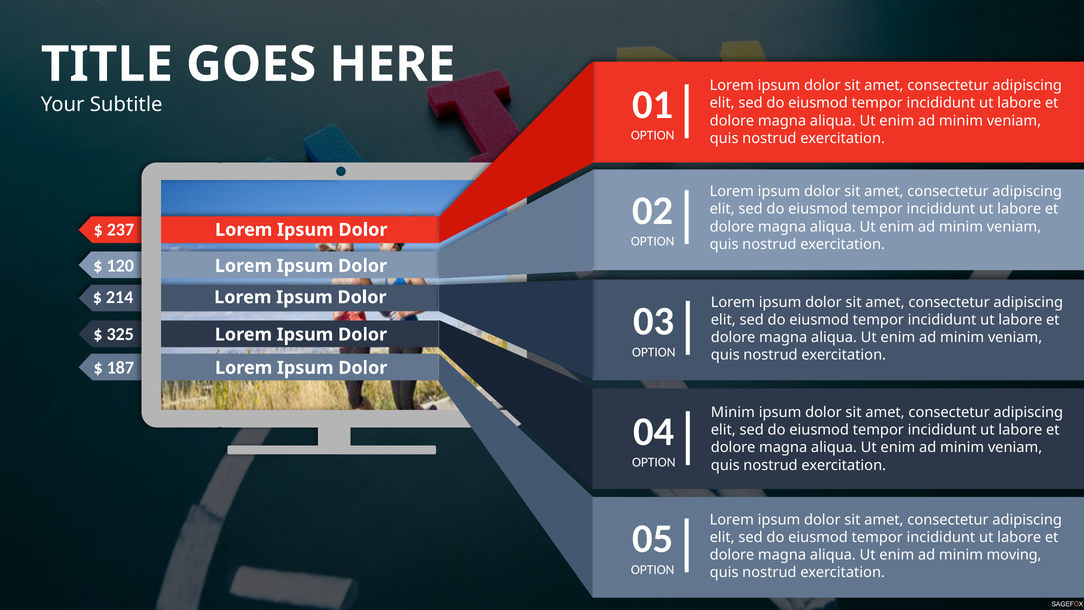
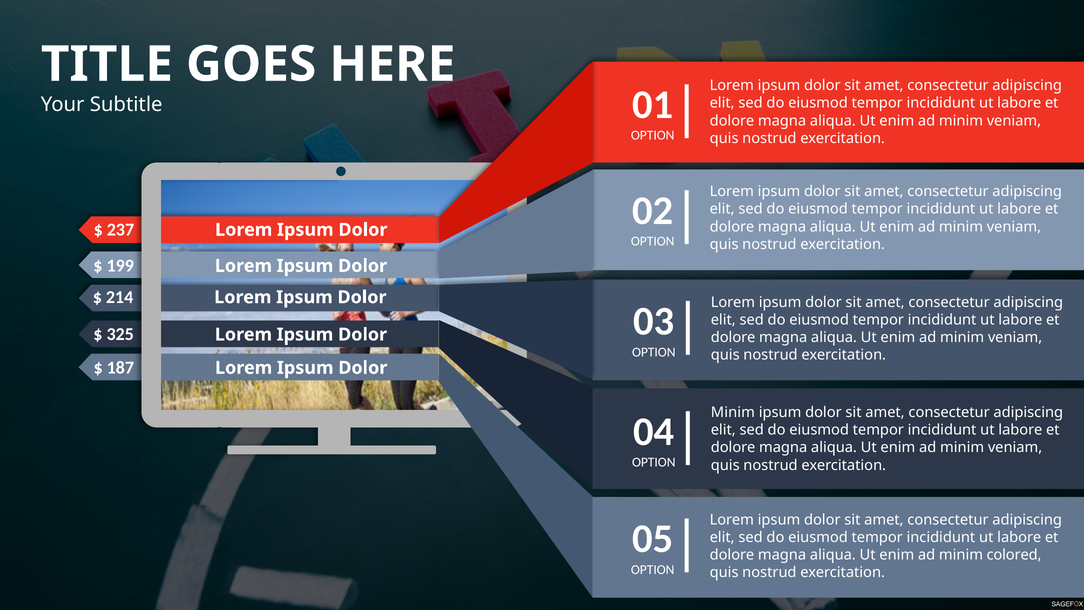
120: 120 -> 199
moving: moving -> colored
